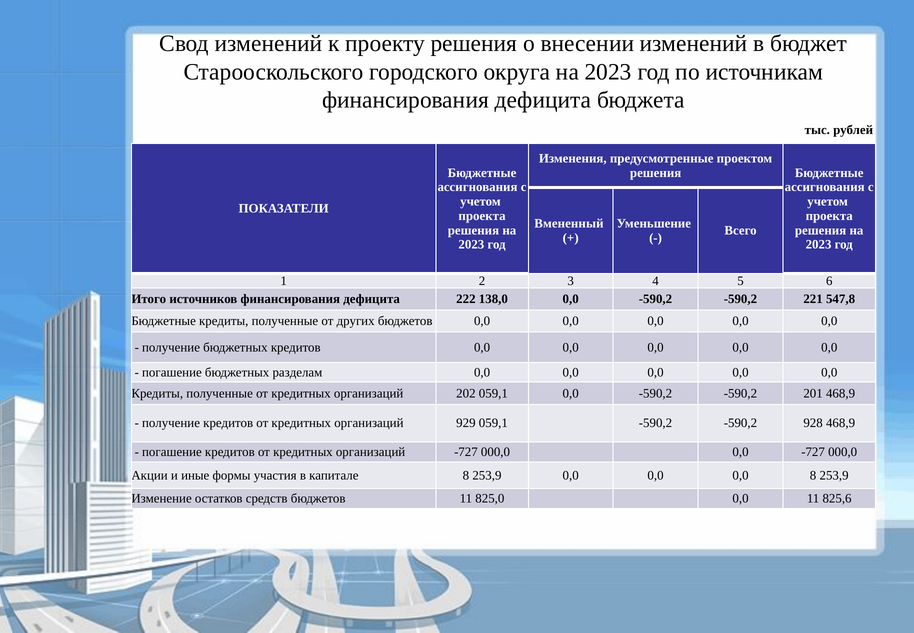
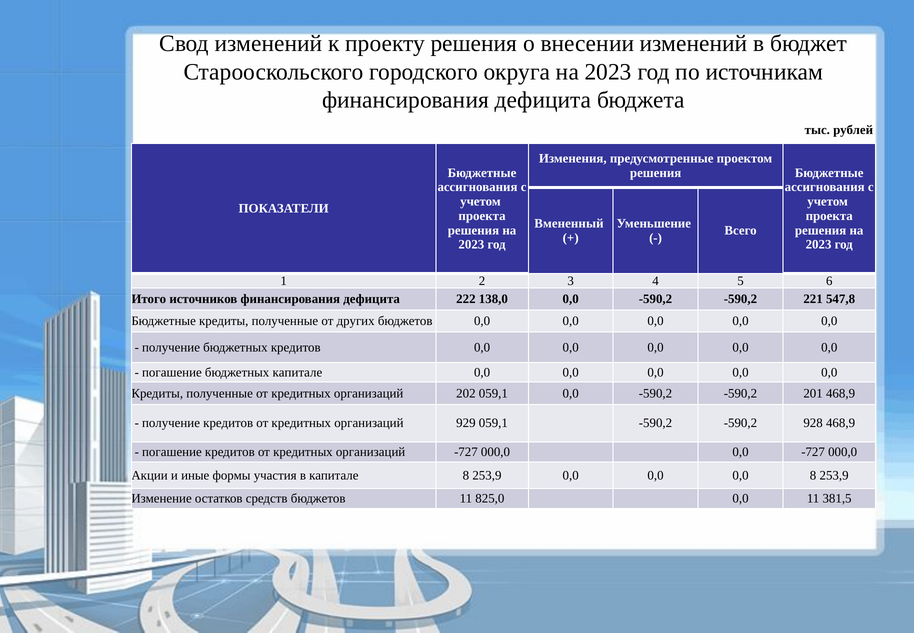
бюджетных разделам: разделам -> капитале
825,6: 825,6 -> 381,5
